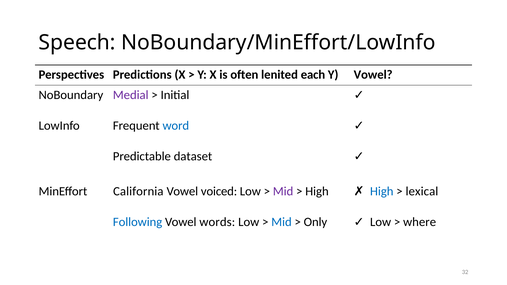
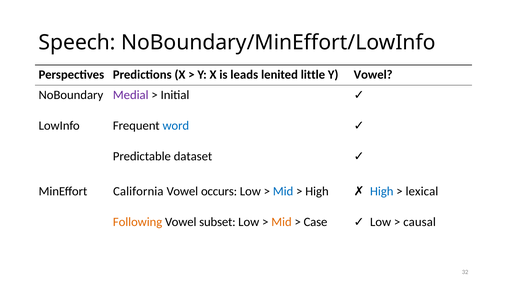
often: often -> leads
each: each -> little
voiced: voiced -> occurs
Mid at (283, 191) colour: purple -> blue
where: where -> causal
Following colour: blue -> orange
words: words -> subset
Mid at (281, 222) colour: blue -> orange
Only: Only -> Case
